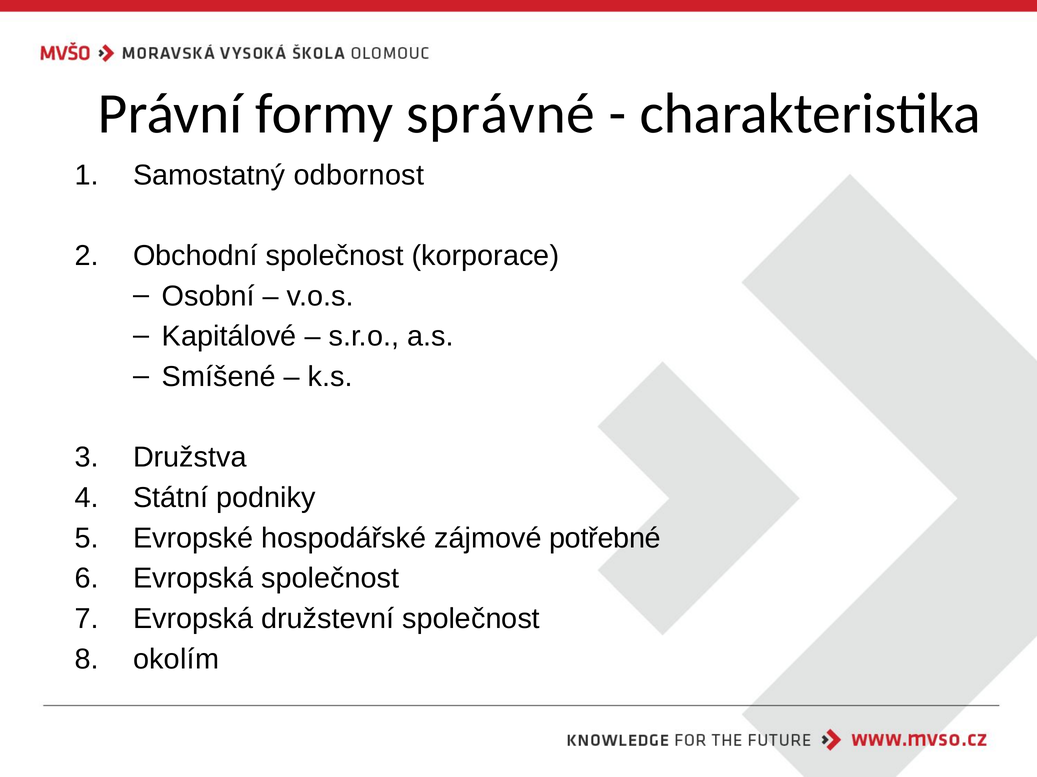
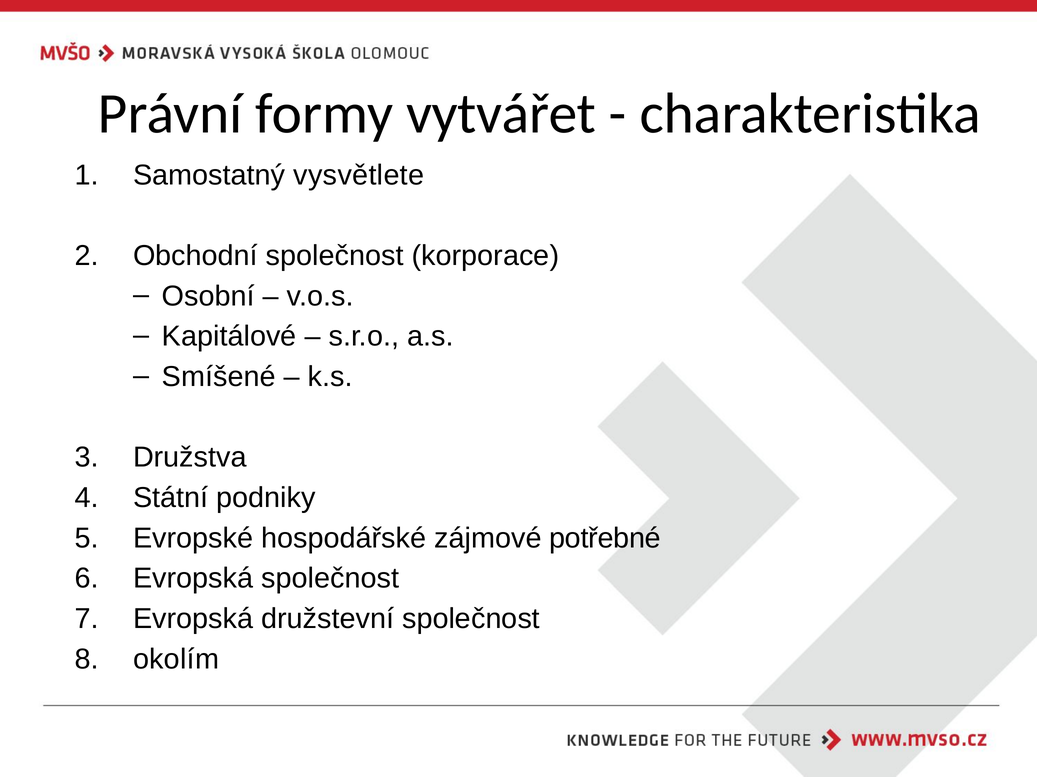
správné: správné -> vytvářet
odbornost: odbornost -> vysvětlete
